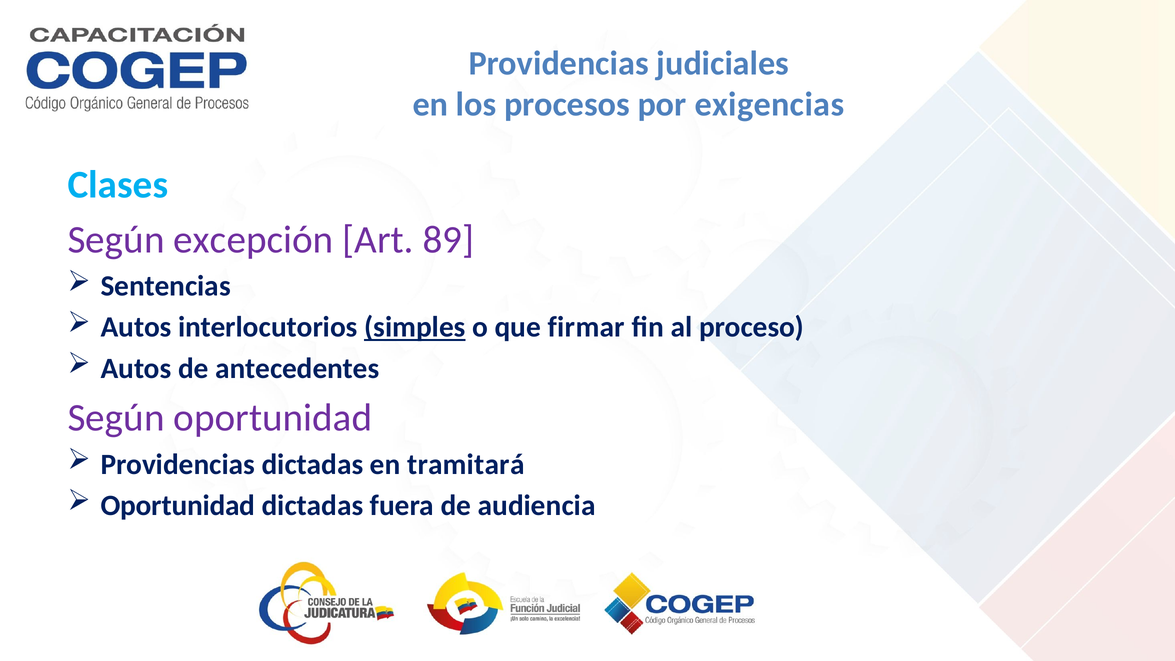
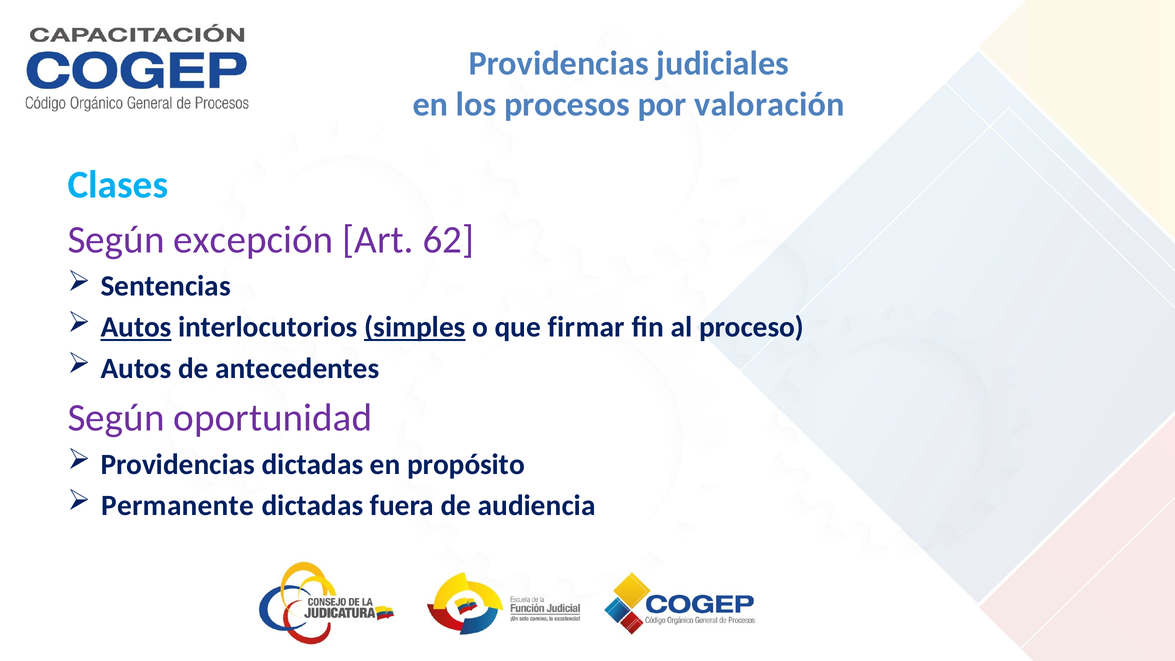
exigencias: exigencias -> valoración
89: 89 -> 62
Autos at (136, 327) underline: none -> present
tramitará: tramitará -> propósito
Oportunidad at (178, 505): Oportunidad -> Permanente
